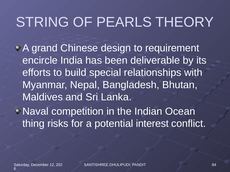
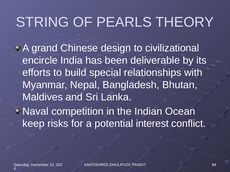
requirement: requirement -> civilizational
thing: thing -> keep
